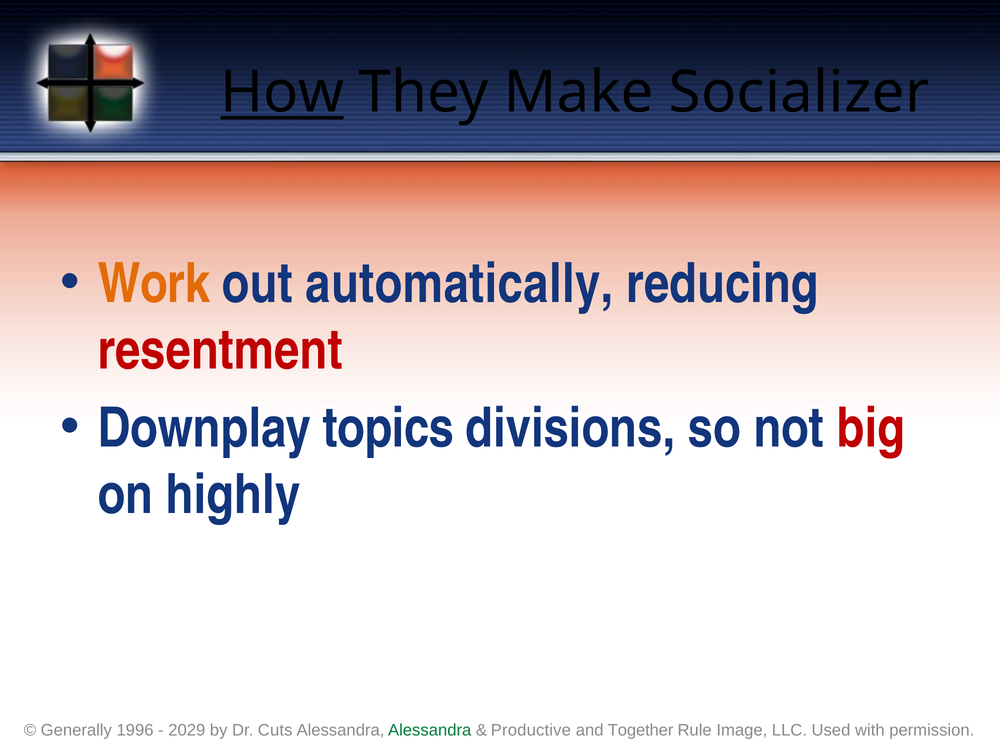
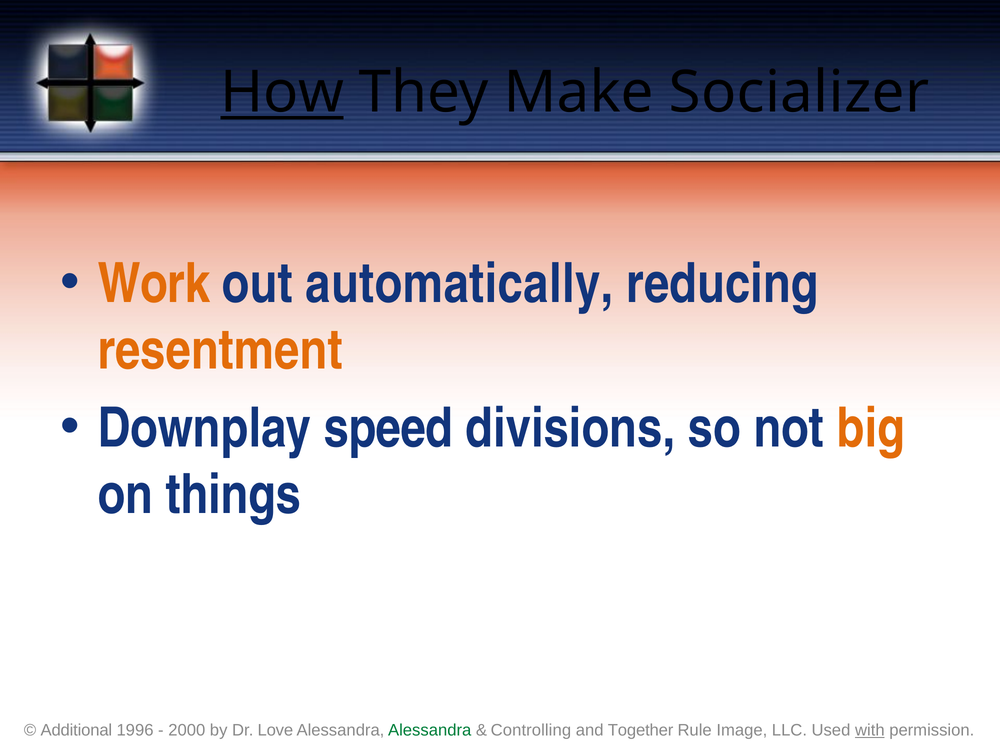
resentment colour: red -> orange
topics: topics -> speed
big colour: red -> orange
highly: highly -> things
Generally: Generally -> Additional
2029: 2029 -> 2000
Cuts: Cuts -> Love
Productive: Productive -> Controlling
with underline: none -> present
